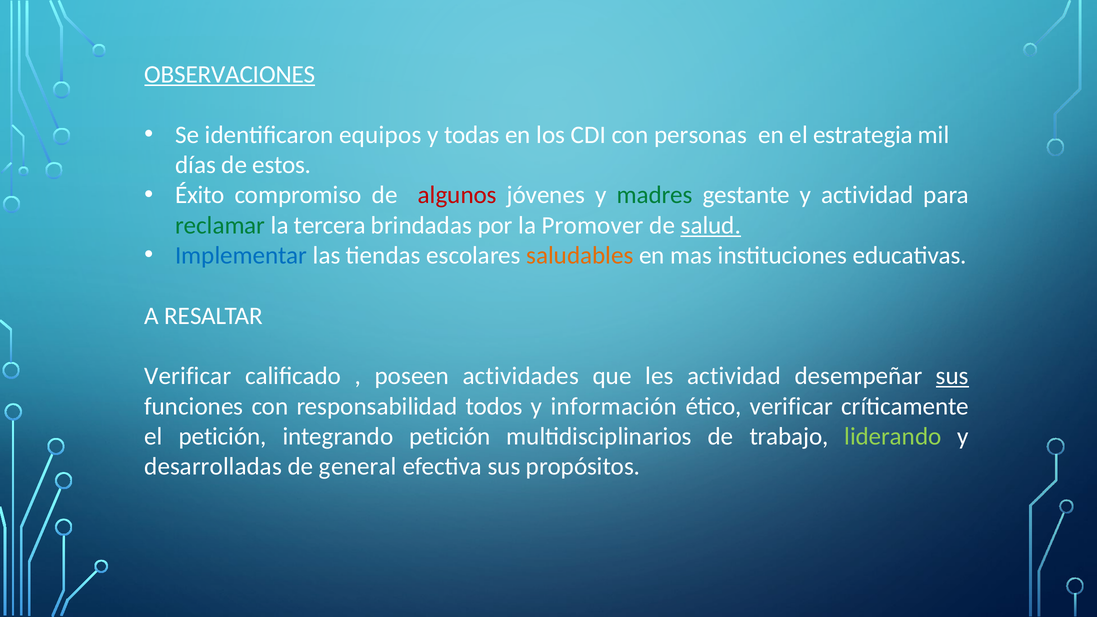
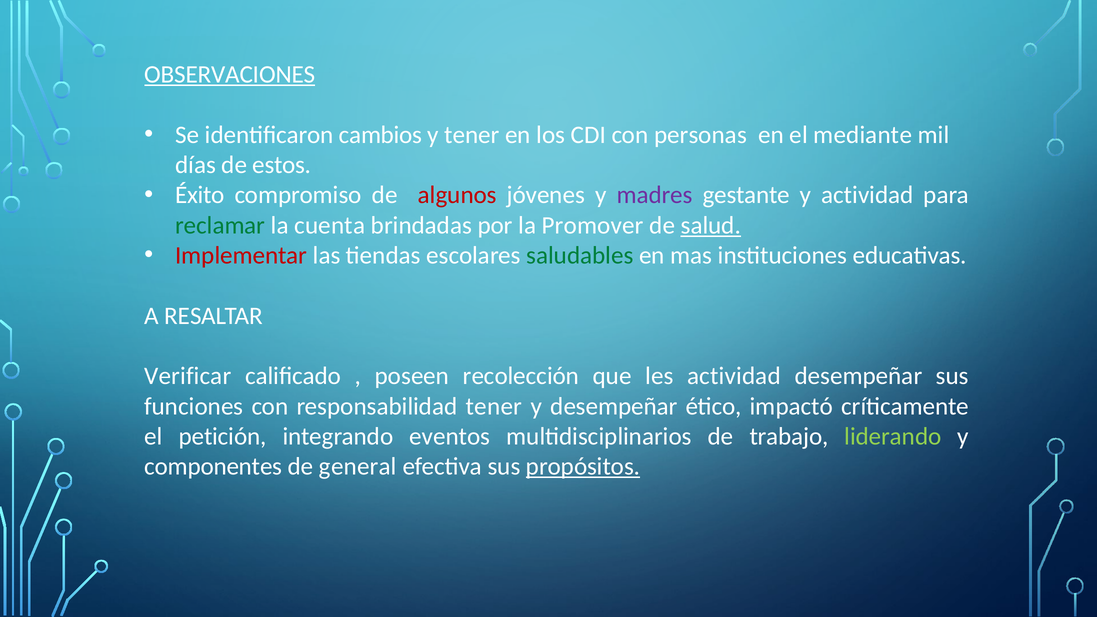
equipos: equipos -> cambios
y todas: todas -> tener
estrategia: estrategia -> mediante
madres colour: green -> purple
tercera: tercera -> cuenta
Implementar colour: blue -> red
saludables colour: orange -> green
actividades: actividades -> recolección
sus at (952, 376) underline: present -> none
responsabilidad todos: todos -> tener
y información: información -> desempeñar
ético verificar: verificar -> impactó
integrando petición: petición -> eventos
desarrolladas: desarrolladas -> componentes
propósitos underline: none -> present
